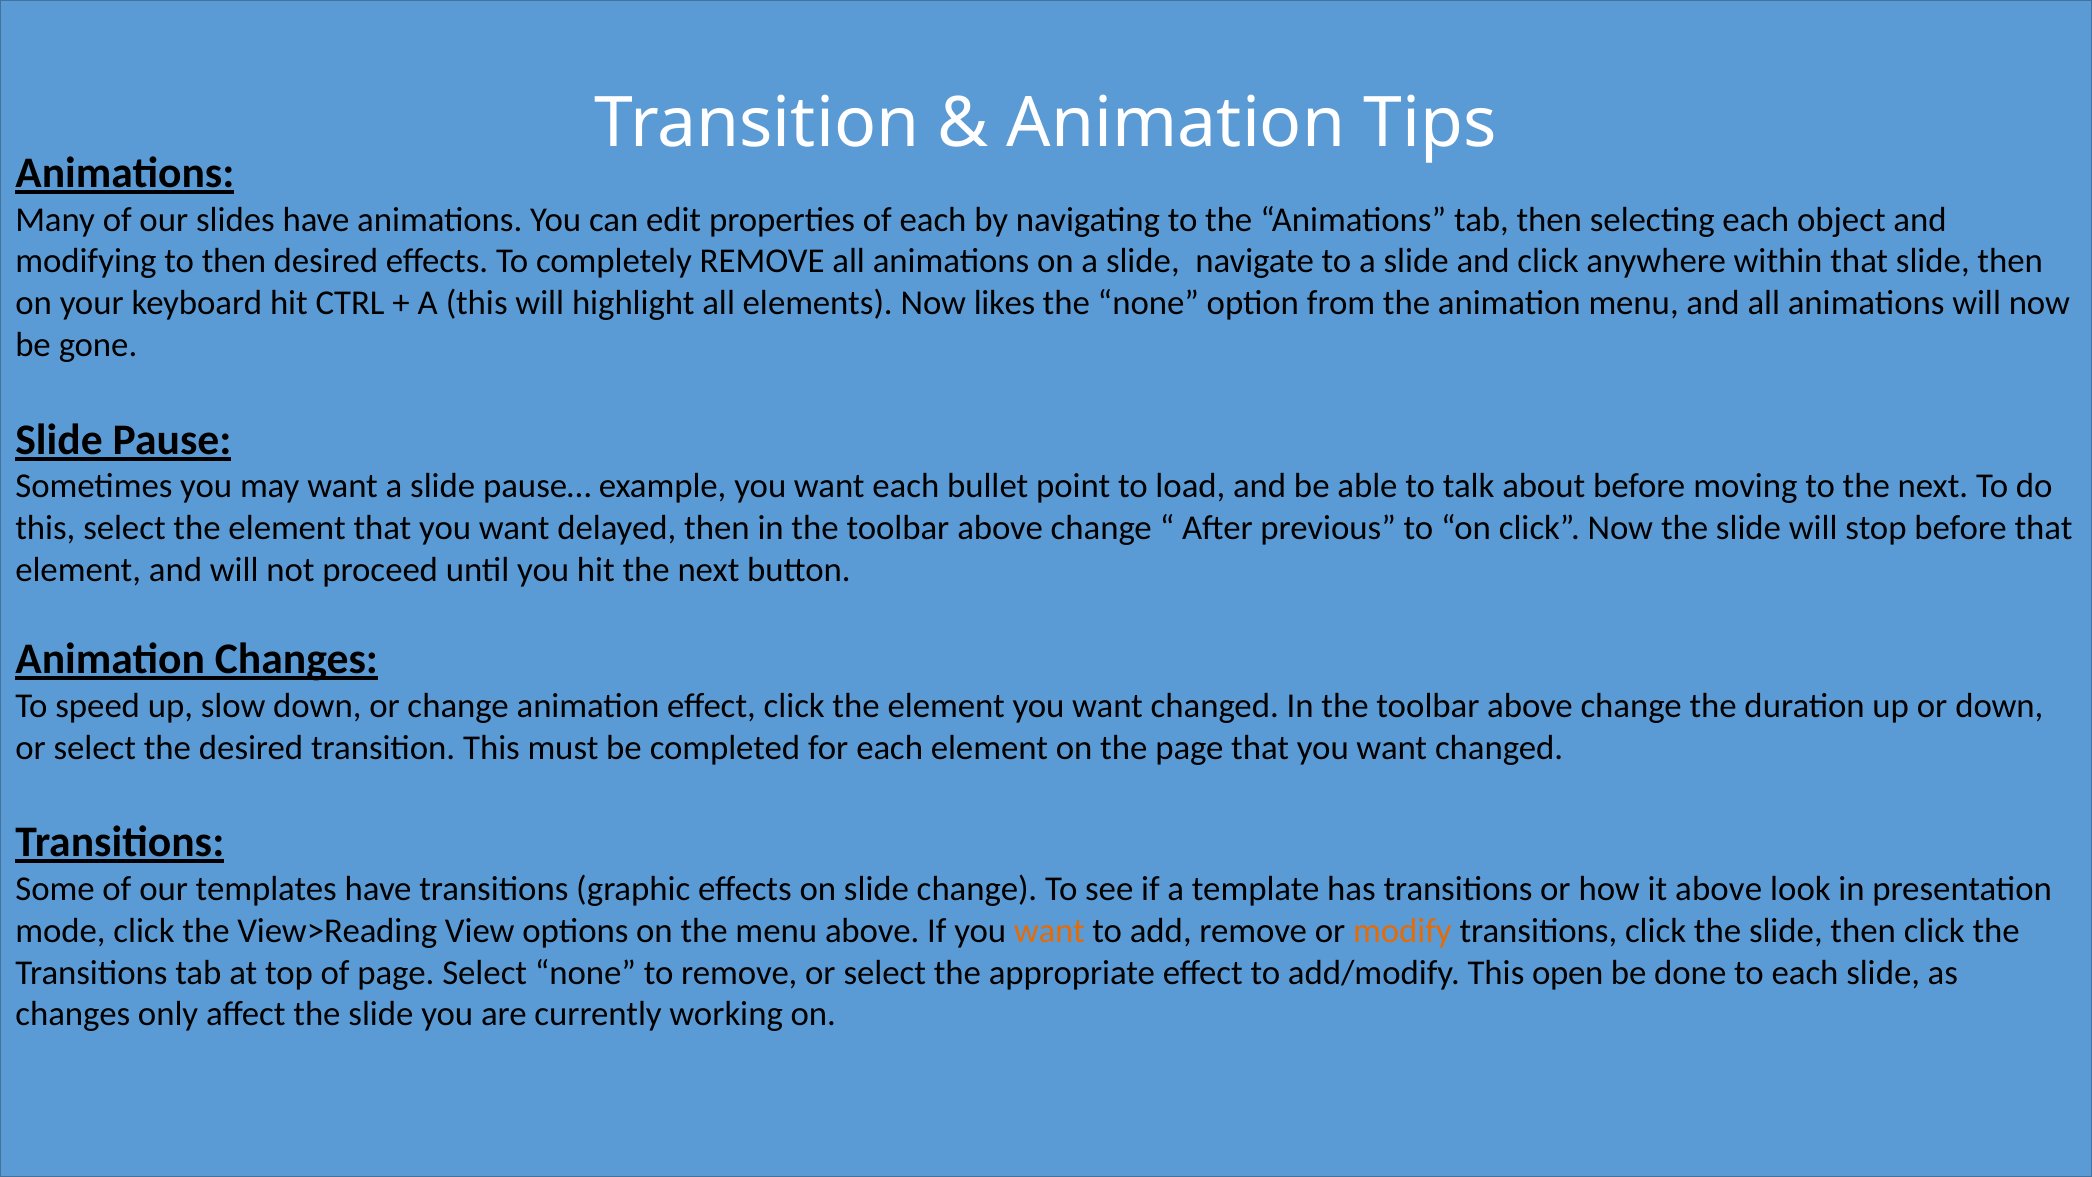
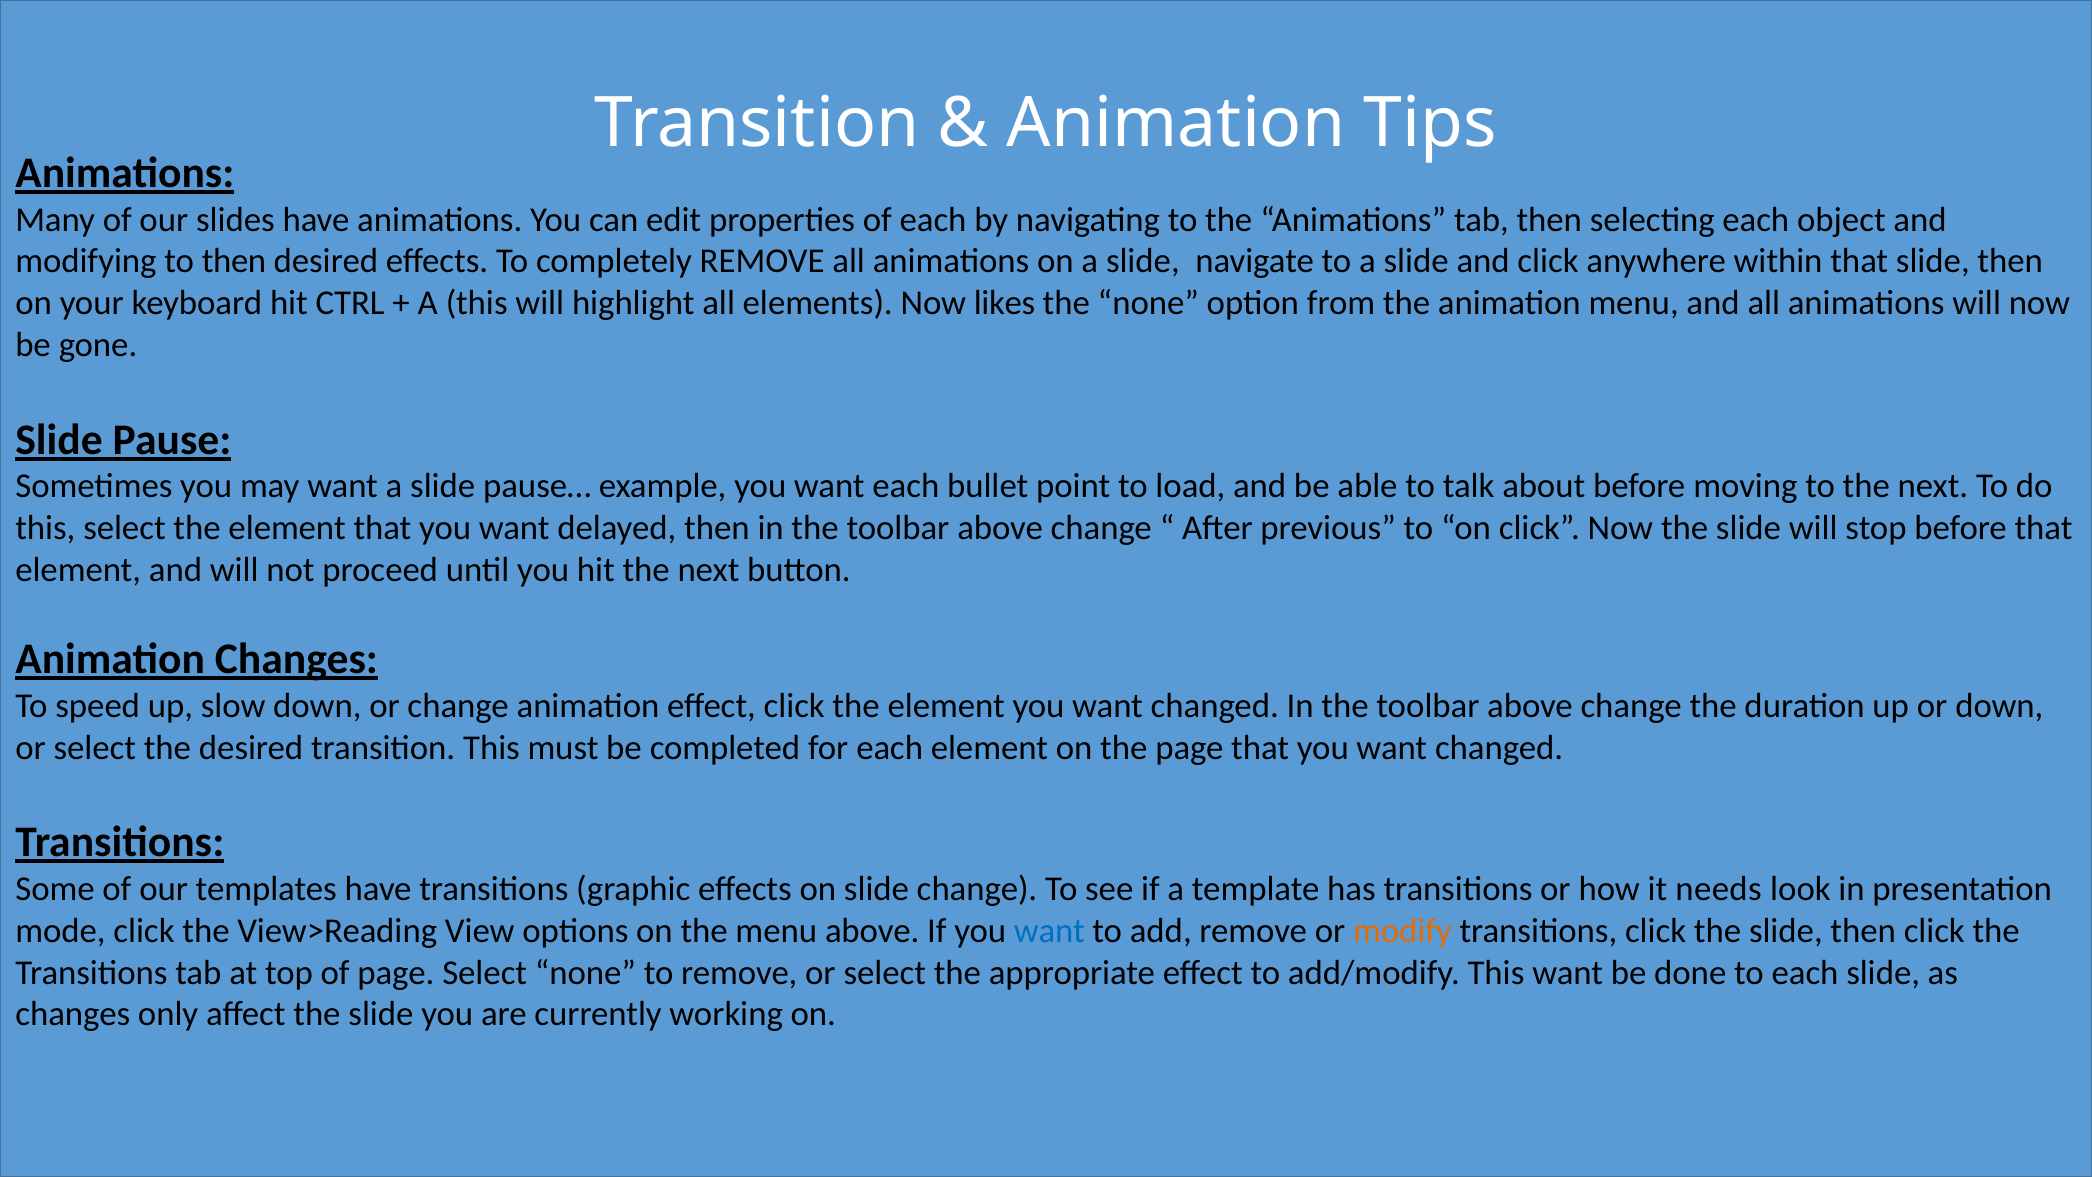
it above: above -> needs
want at (1049, 931) colour: orange -> blue
This open: open -> want
